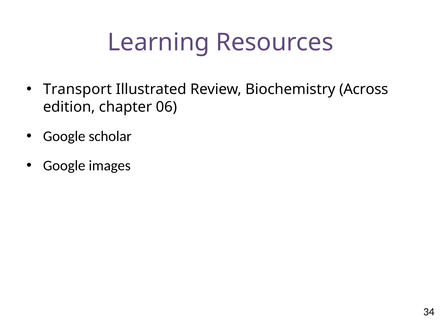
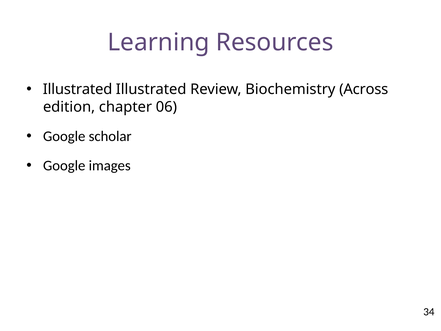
Transport at (77, 89): Transport -> Illustrated
